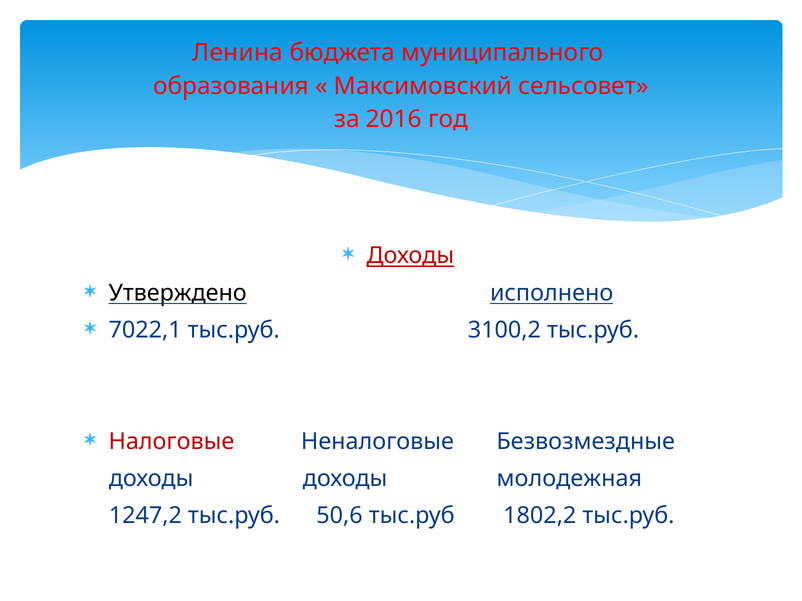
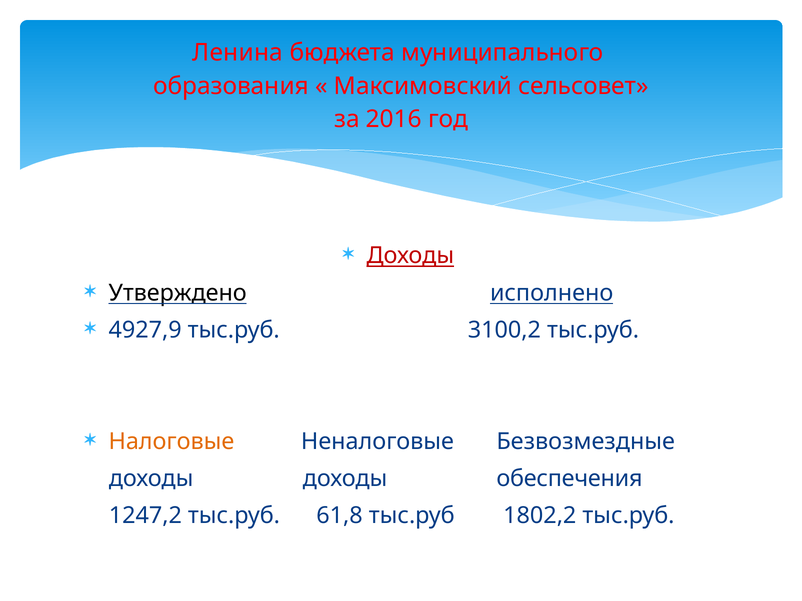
7022,1: 7022,1 -> 4927,9
Налоговые colour: red -> orange
молодежная: молодежная -> обеспечения
50,6: 50,6 -> 61,8
